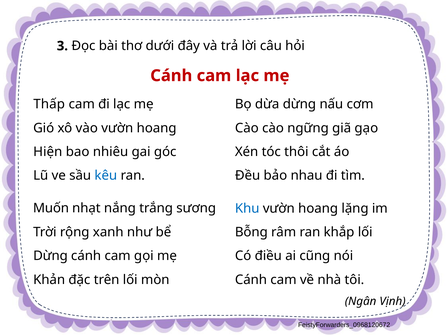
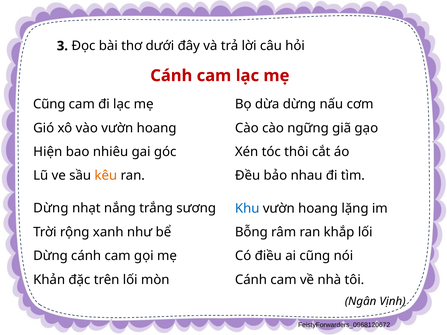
Thấp at (49, 104): Thấp -> Cũng
kêu colour: blue -> orange
Muốn at (51, 208): Muốn -> Dừng
